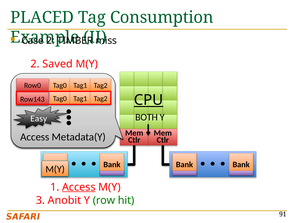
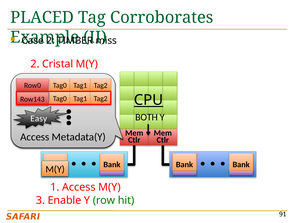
Consumption: Consumption -> Corroborates
Saved: Saved -> Cristal
Access at (79, 187) underline: present -> none
Anobit: Anobit -> Enable
